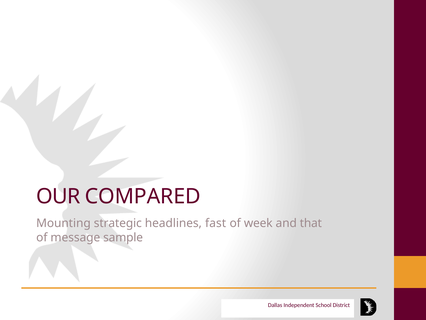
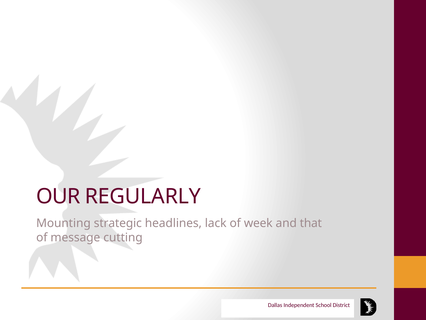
COMPARED: COMPARED -> REGULARLY
fast: fast -> lack
sample: sample -> cutting
